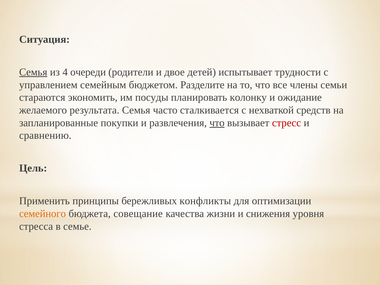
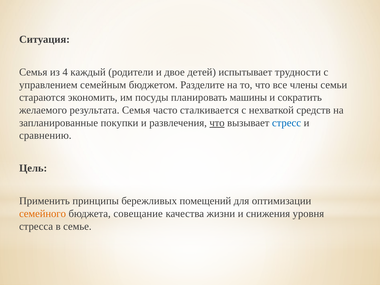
Семья at (33, 72) underline: present -> none
очереди: очереди -> каждый
колонку: колонку -> машины
ожидание: ожидание -> сократить
стресс colour: red -> blue
конфликты: конфликты -> помещений
